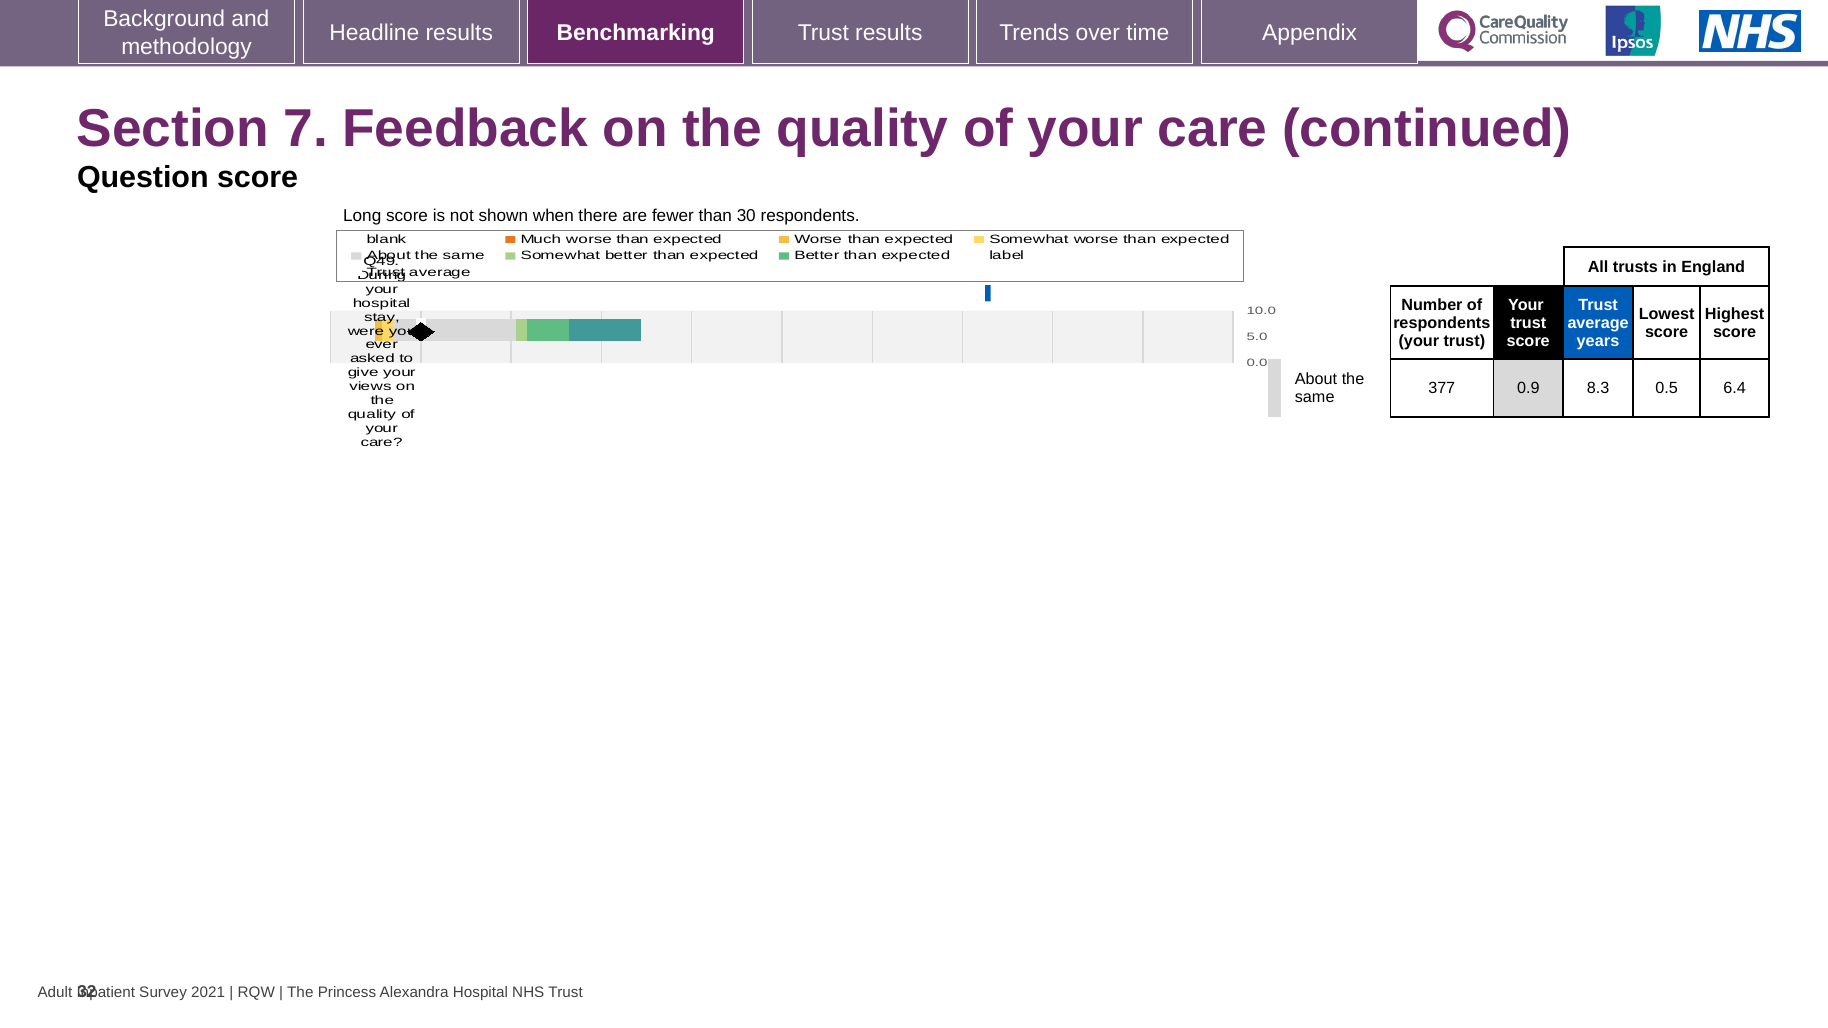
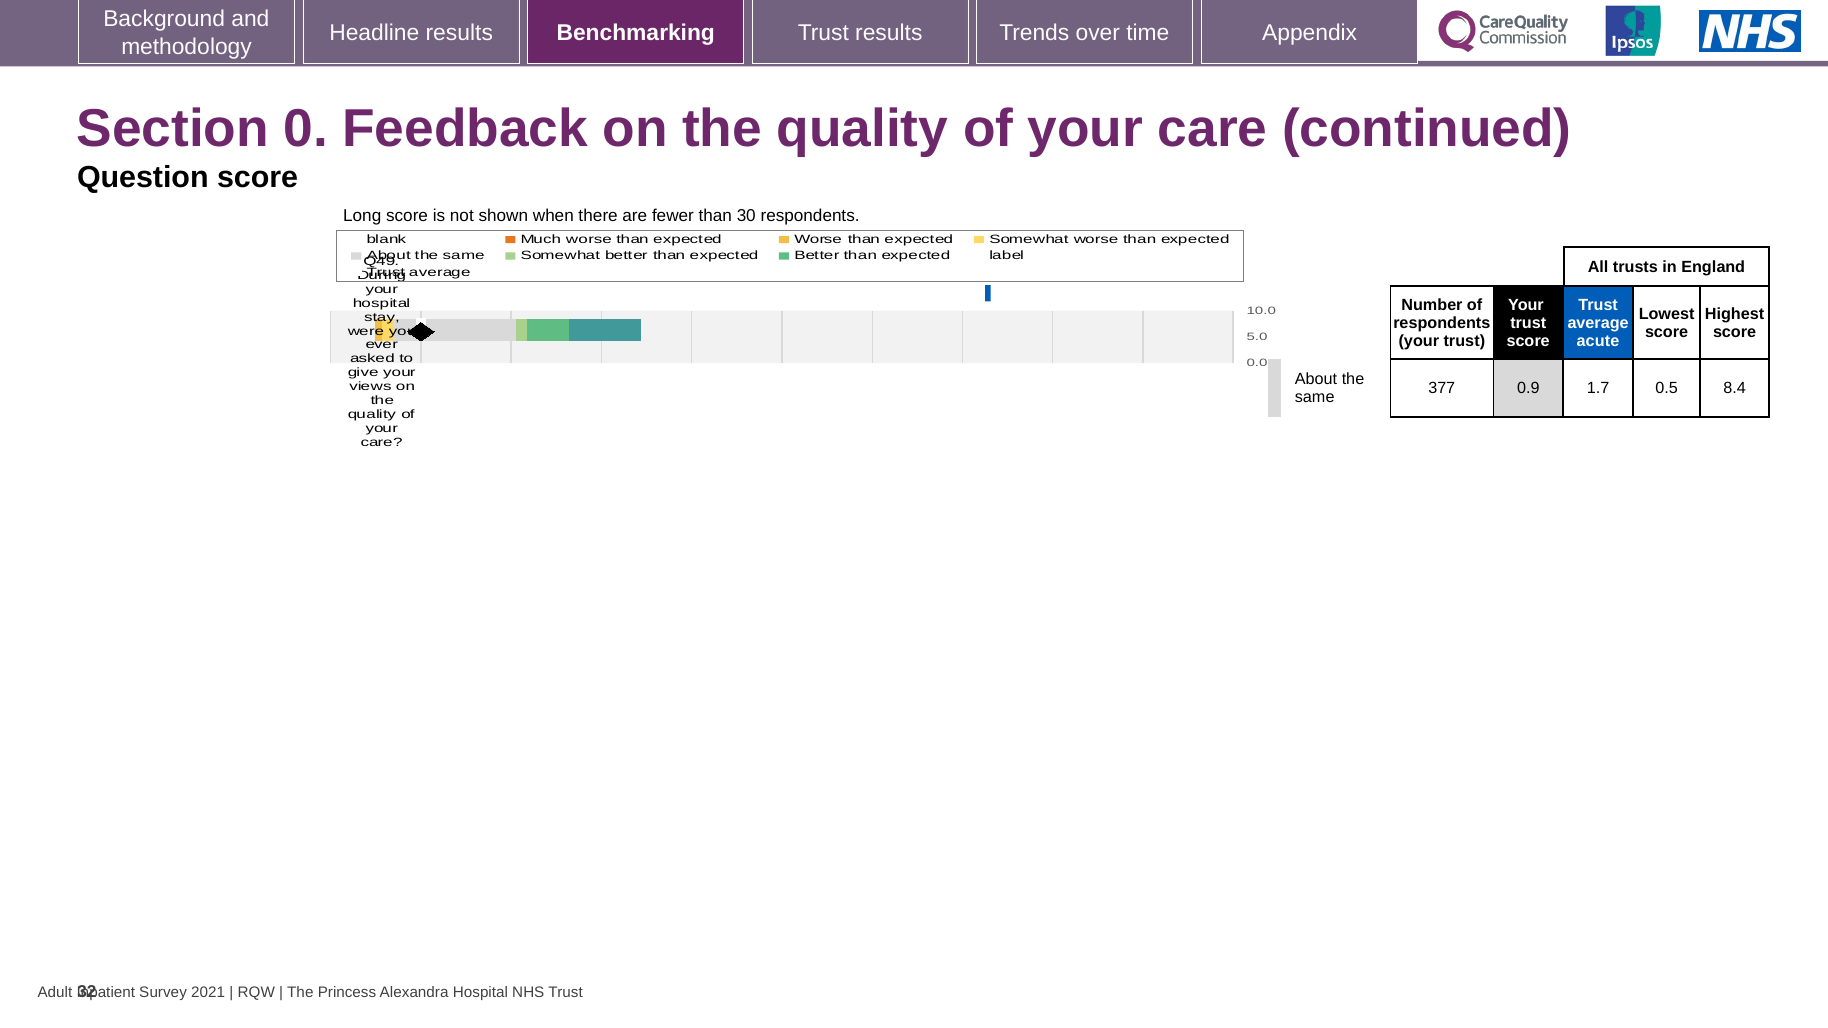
7: 7 -> 0
years: years -> acute
8.3: 8.3 -> 1.7
6.4: 6.4 -> 8.4
